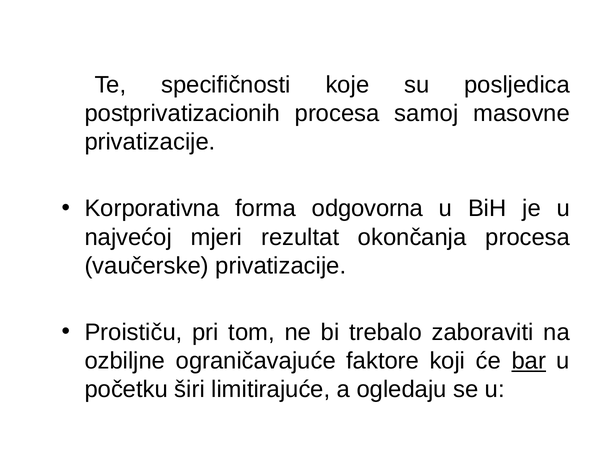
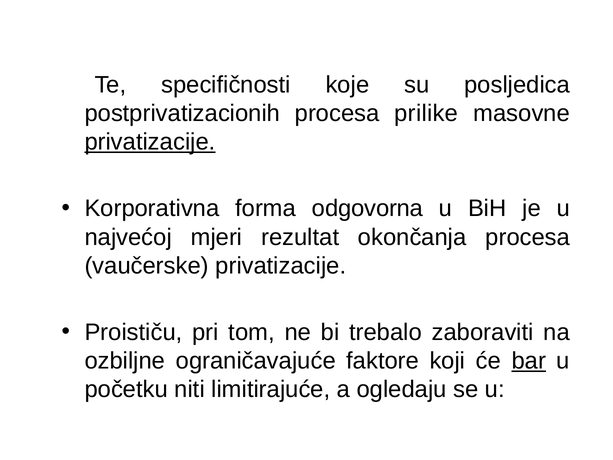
samoj: samoj -> prilike
privatizacije at (150, 142) underline: none -> present
širi: širi -> niti
